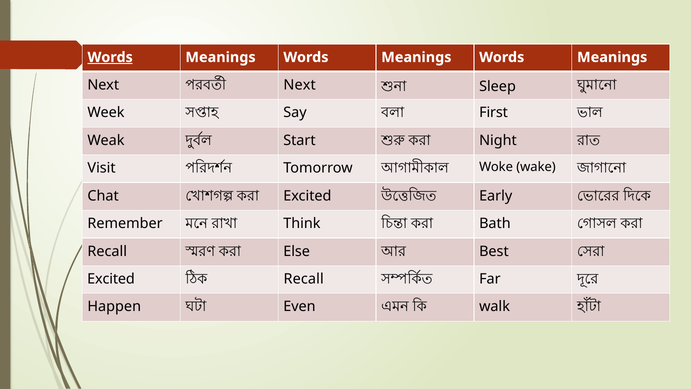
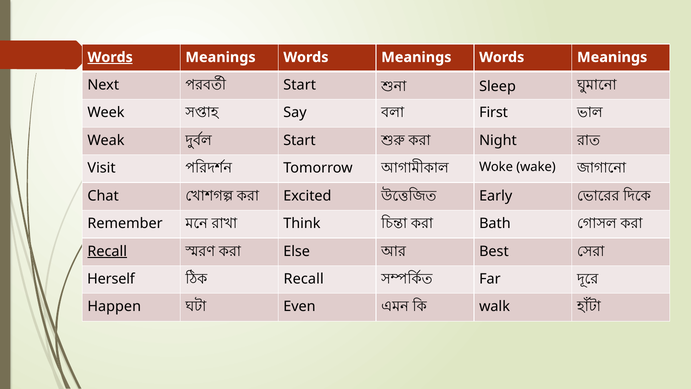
Next at (300, 85): Next -> Start
Recall at (107, 251) underline: none -> present
Excited at (111, 279): Excited -> Herself
